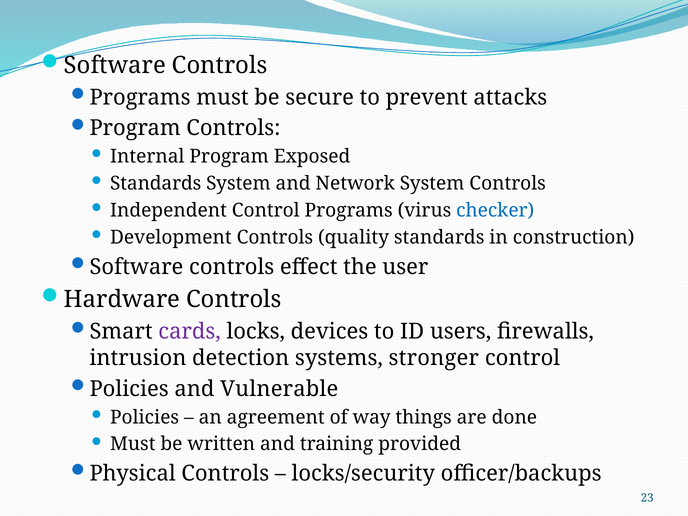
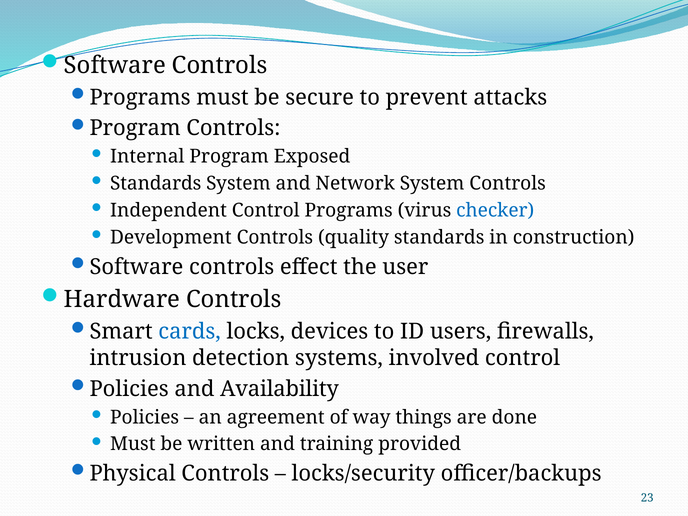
cards colour: purple -> blue
stronger: stronger -> involved
Vulnerable: Vulnerable -> Availability
